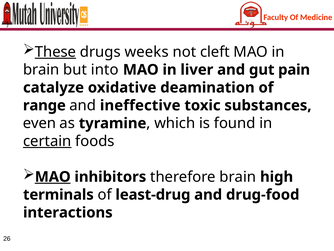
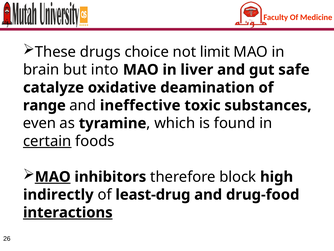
These underline: present -> none
weeks: weeks -> choice
cleft: cleft -> limit
pain: pain -> safe
therefore brain: brain -> block
terminals: terminals -> indirectly
interactions underline: none -> present
